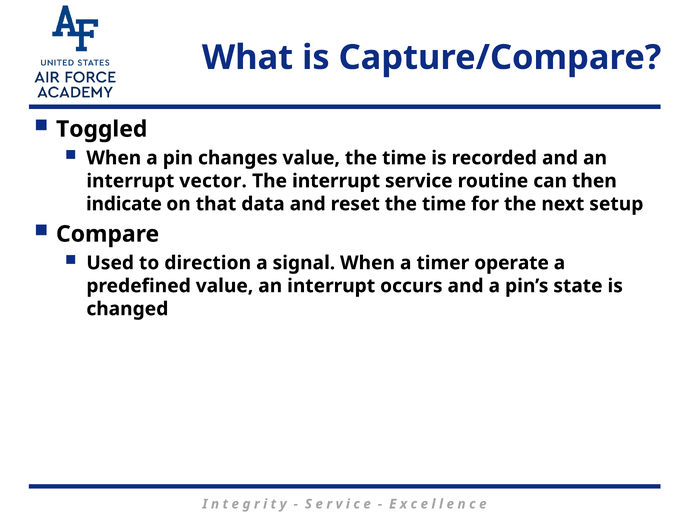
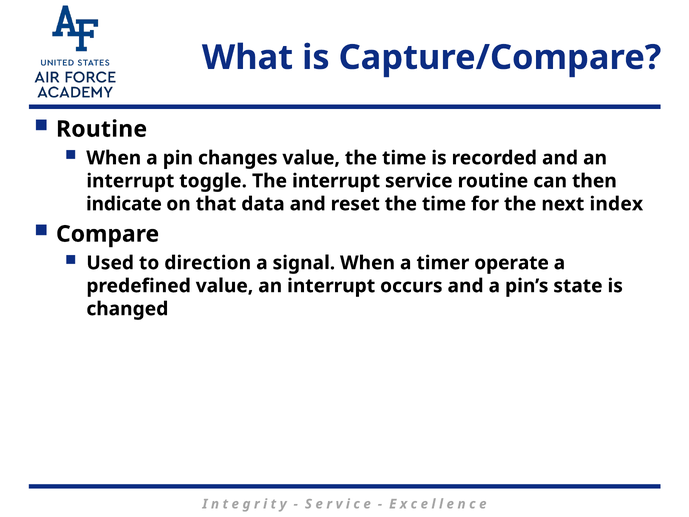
Toggled at (102, 129): Toggled -> Routine
vector: vector -> toggle
setup: setup -> index
